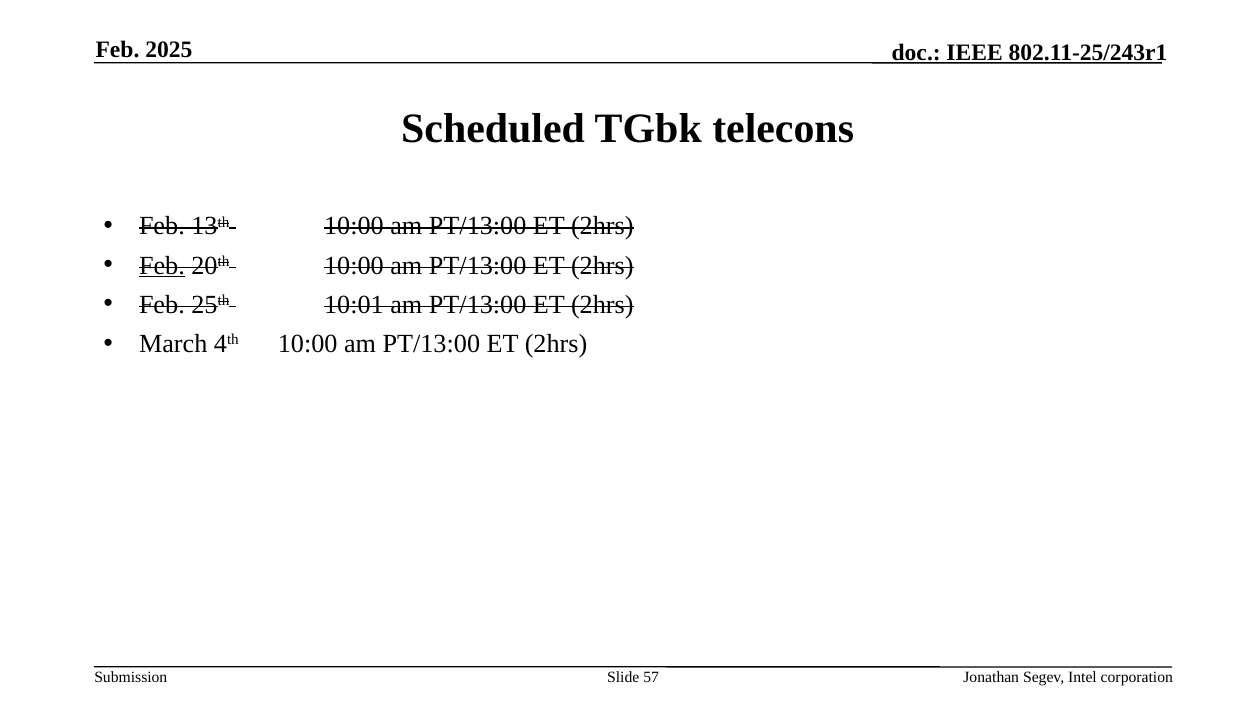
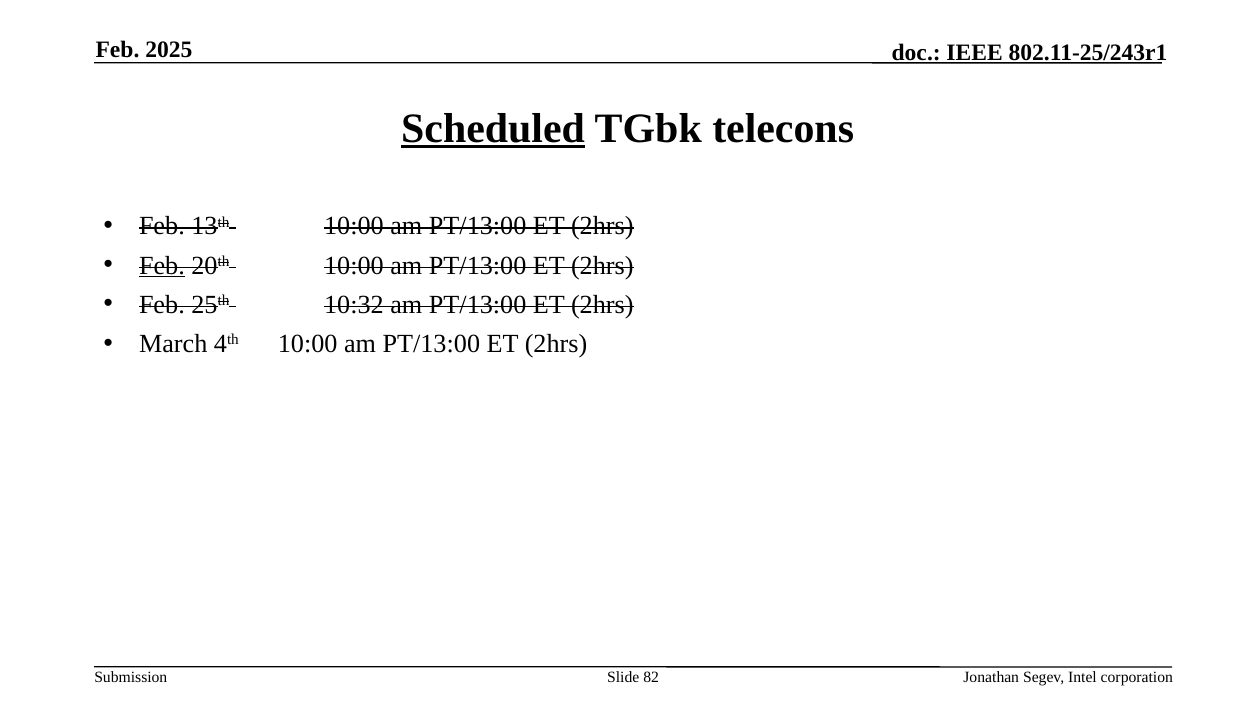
Scheduled underline: none -> present
10:01: 10:01 -> 10:32
57: 57 -> 82
